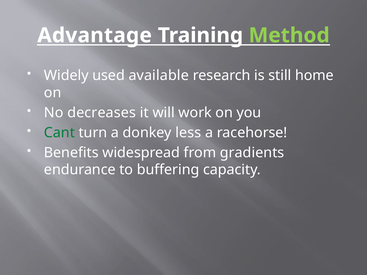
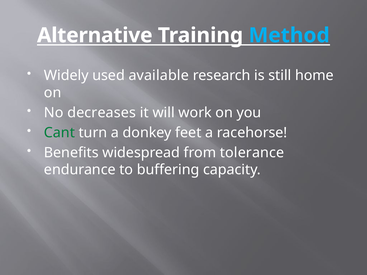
Advantage: Advantage -> Alternative
Method colour: light green -> light blue
less: less -> feet
gradients: gradients -> tolerance
